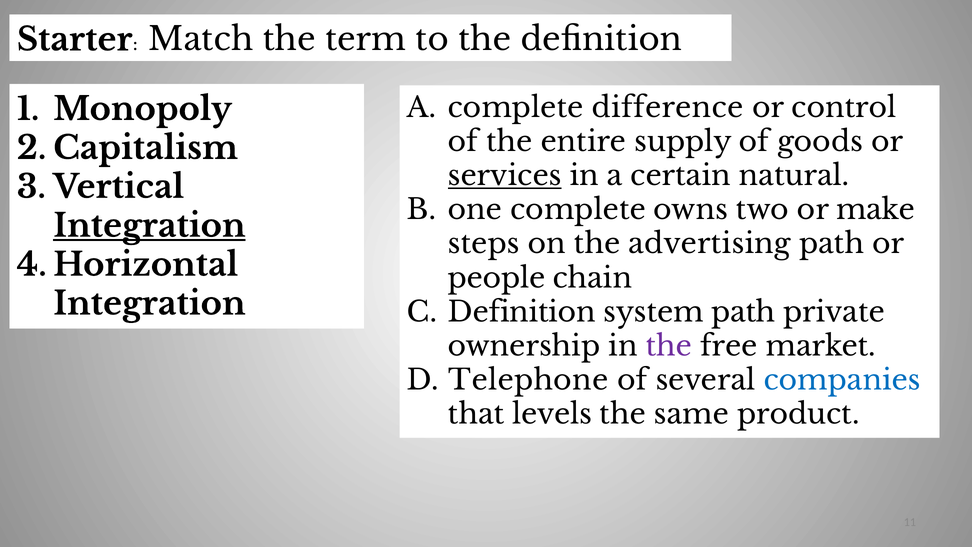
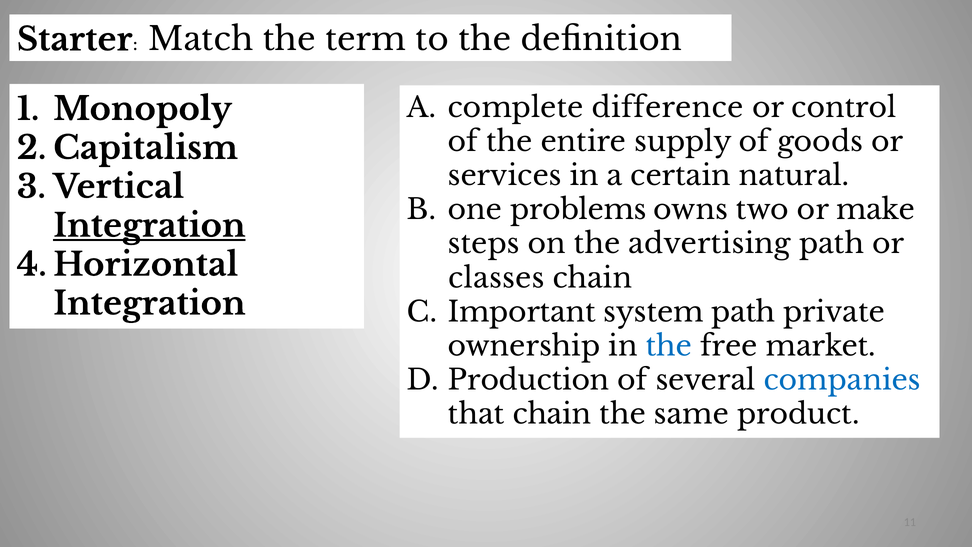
services underline: present -> none
one complete: complete -> problems
people: people -> classes
Definition at (522, 312): Definition -> Important
the at (669, 346) colour: purple -> blue
Telephone: Telephone -> Production
that levels: levels -> chain
